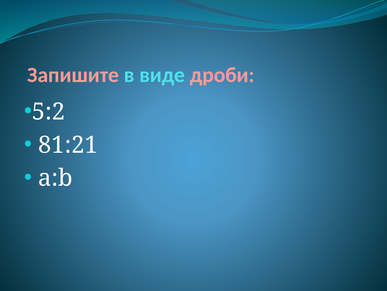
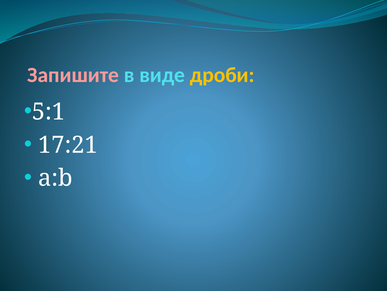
дроби colour: pink -> yellow
5:2: 5:2 -> 5:1
81:21: 81:21 -> 17:21
